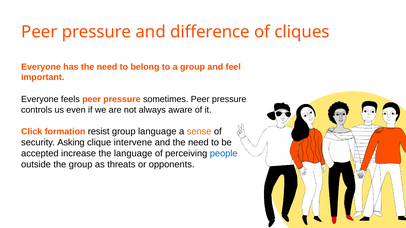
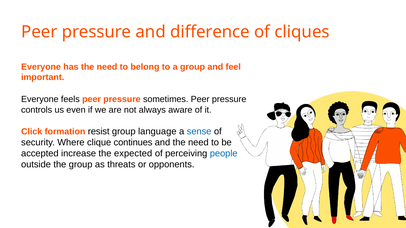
sense colour: orange -> blue
Asking: Asking -> Where
intervene: intervene -> continues
the language: language -> expected
